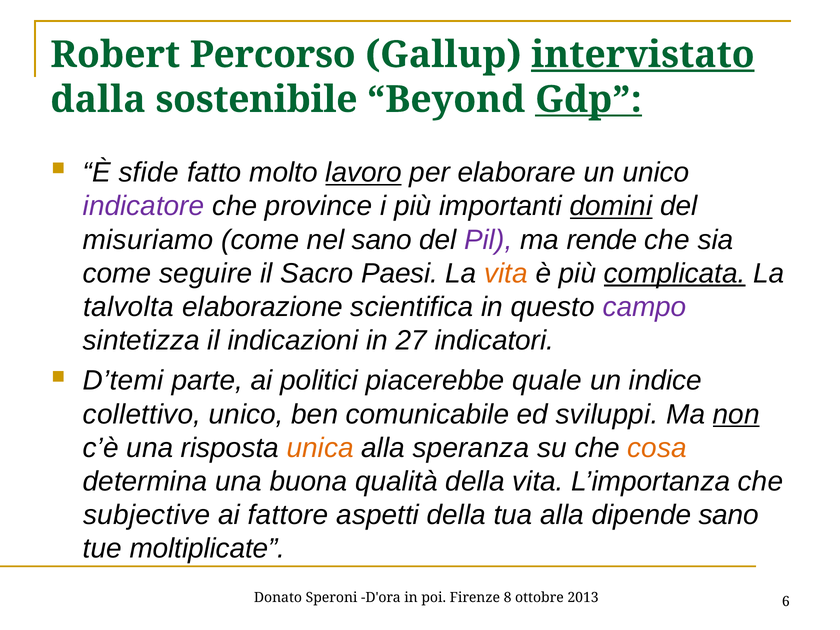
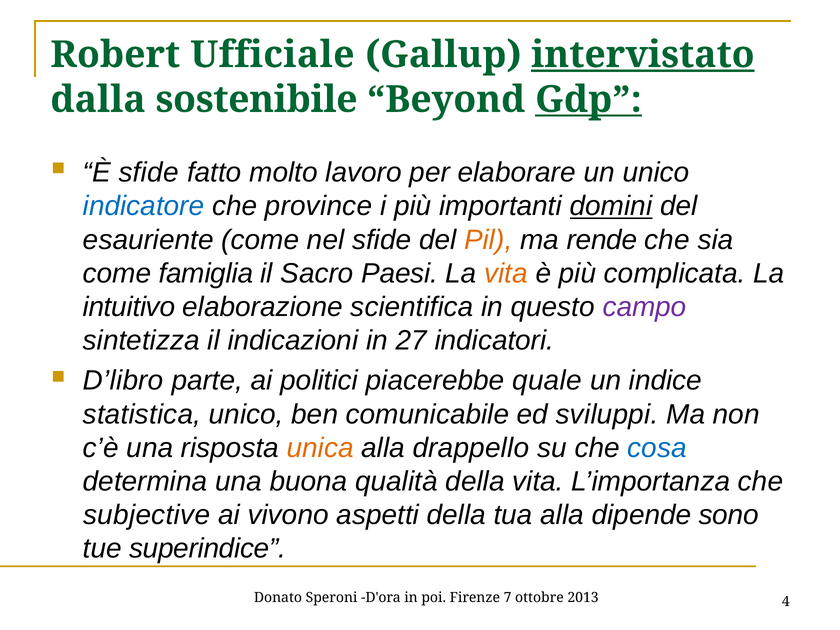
Percorso: Percorso -> Ufficiale
lavoro underline: present -> none
indicatore colour: purple -> blue
misuriamo: misuriamo -> esauriente
nel sano: sano -> sfide
Pil colour: purple -> orange
seguire: seguire -> famiglia
complicata underline: present -> none
talvolta: talvolta -> intuitivo
D’temi: D’temi -> D’libro
collettivo: collettivo -> statistica
non underline: present -> none
speranza: speranza -> drappello
cosa colour: orange -> blue
fattore: fattore -> vivono
dipende sano: sano -> sono
moltiplicate: moltiplicate -> superindice
8: 8 -> 7
6: 6 -> 4
